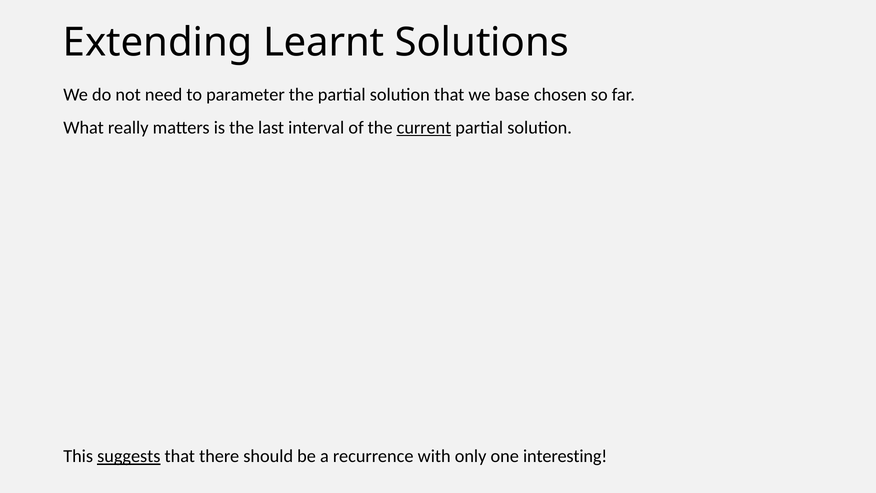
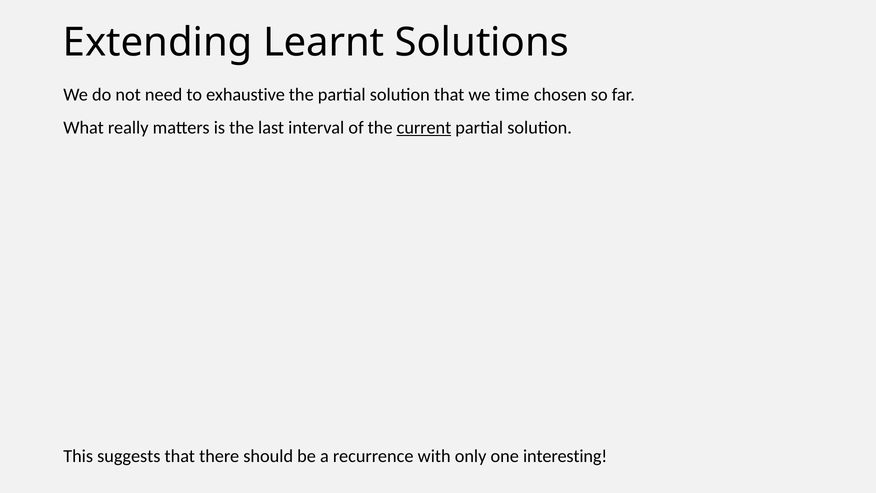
parameter: parameter -> exhaustive
base: base -> time
suggests underline: present -> none
